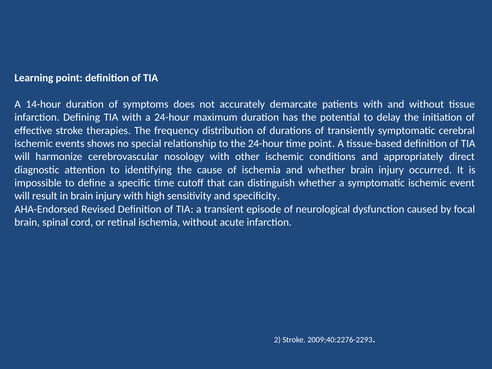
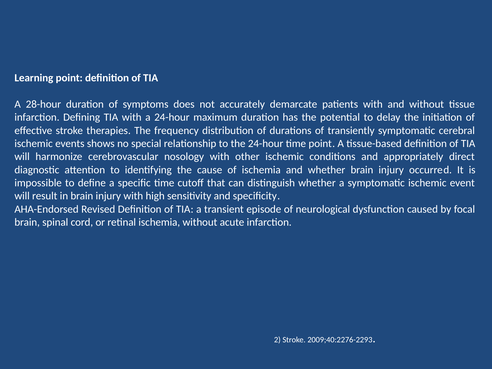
14-hour: 14-hour -> 28-hour
